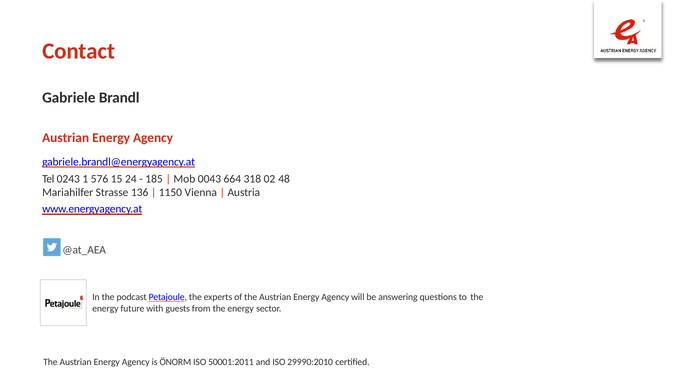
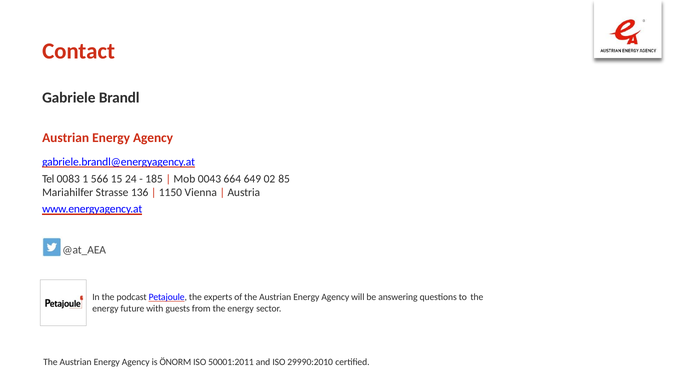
0243: 0243 -> 0083
576: 576 -> 566
318: 318 -> 649
48: 48 -> 85
